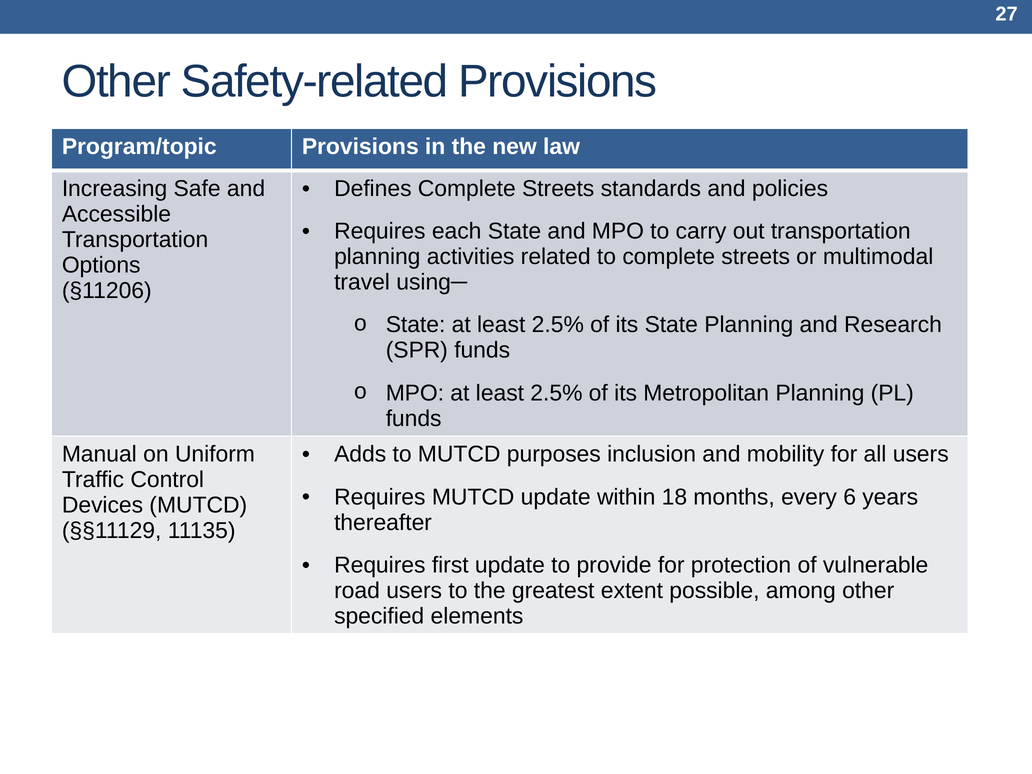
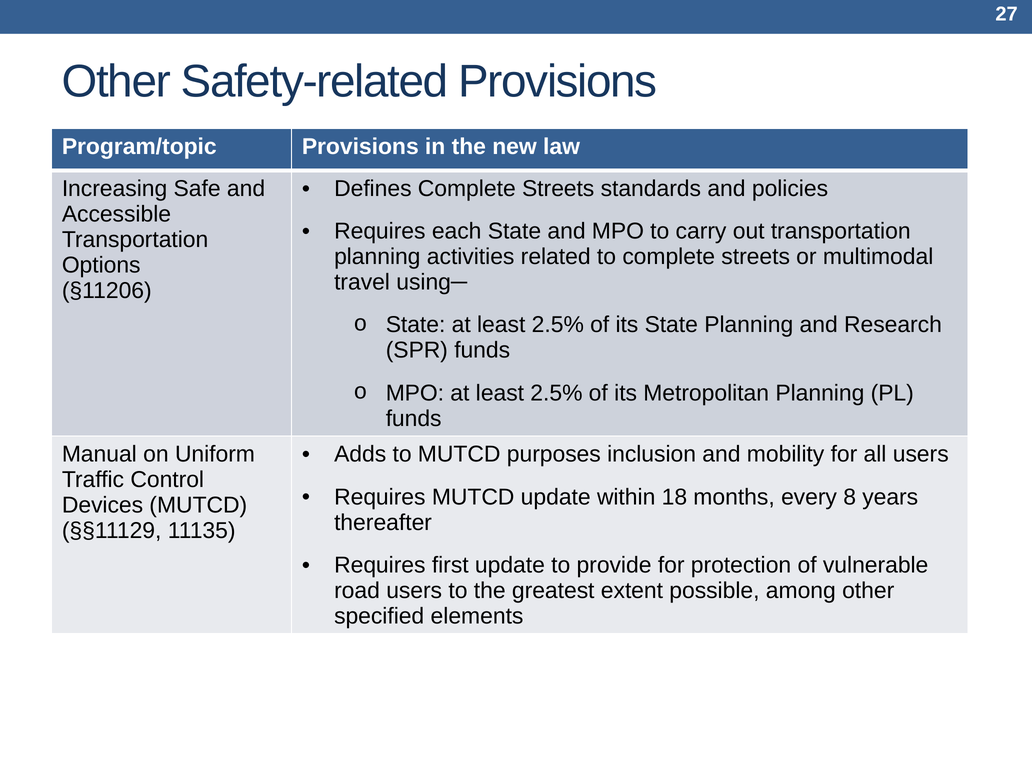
6: 6 -> 8
